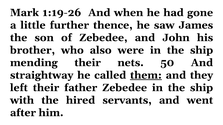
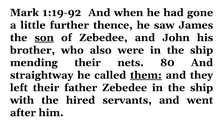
1:19-26: 1:19-26 -> 1:19-92
son underline: none -> present
50: 50 -> 80
